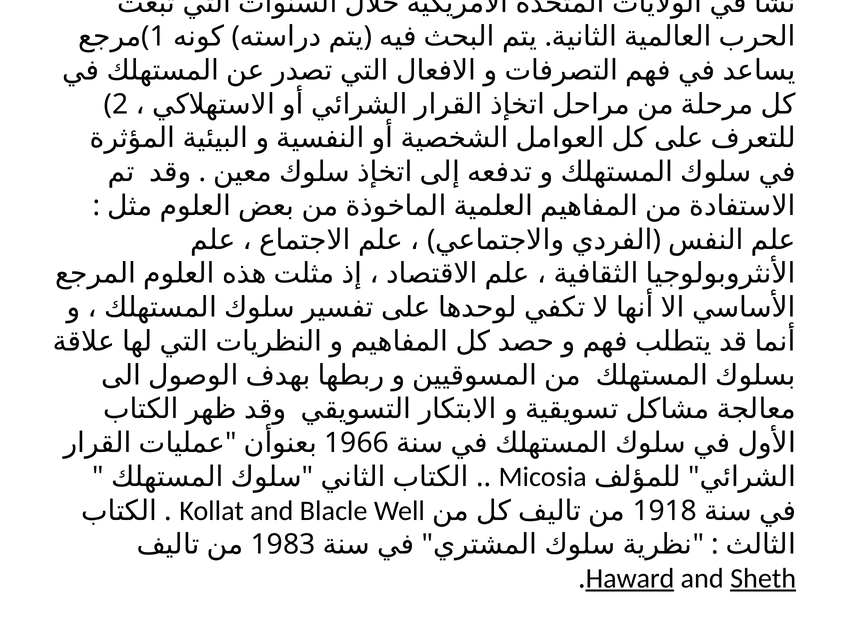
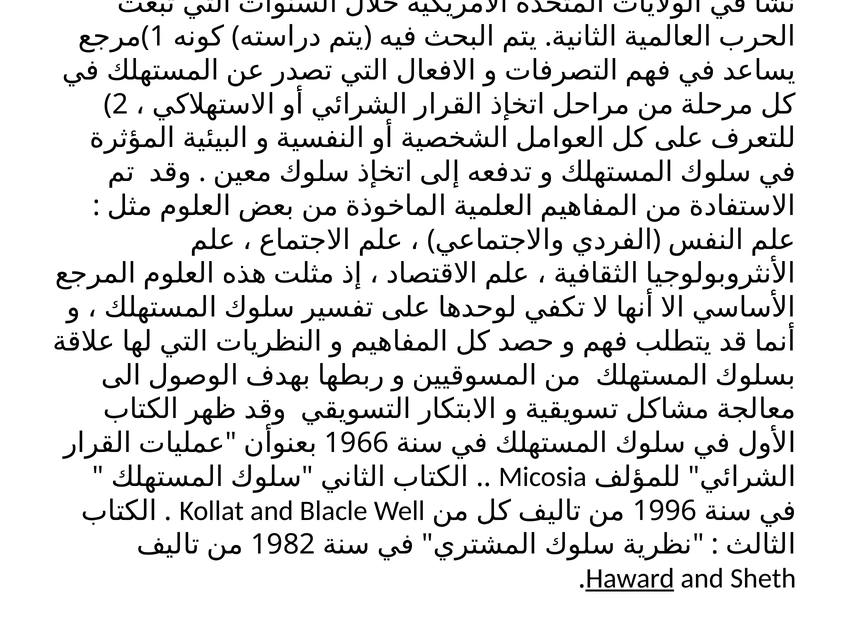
1918: 1918 -> 1996
1983: 1983 -> 1982
Sheth underline: present -> none
